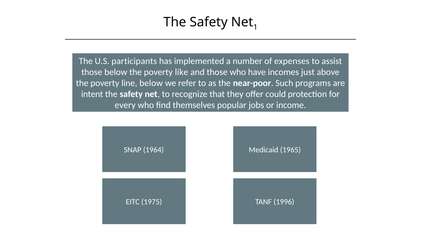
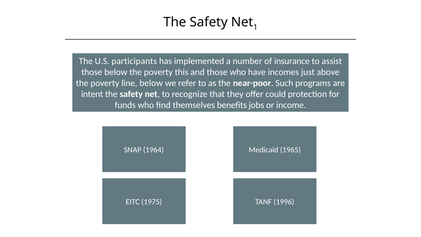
expenses: expenses -> insurance
like: like -> this
every: every -> funds
popular: popular -> benefits
